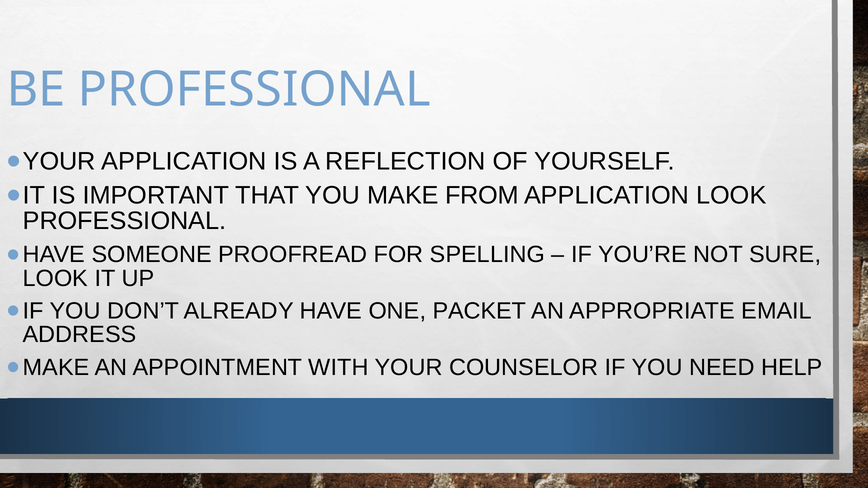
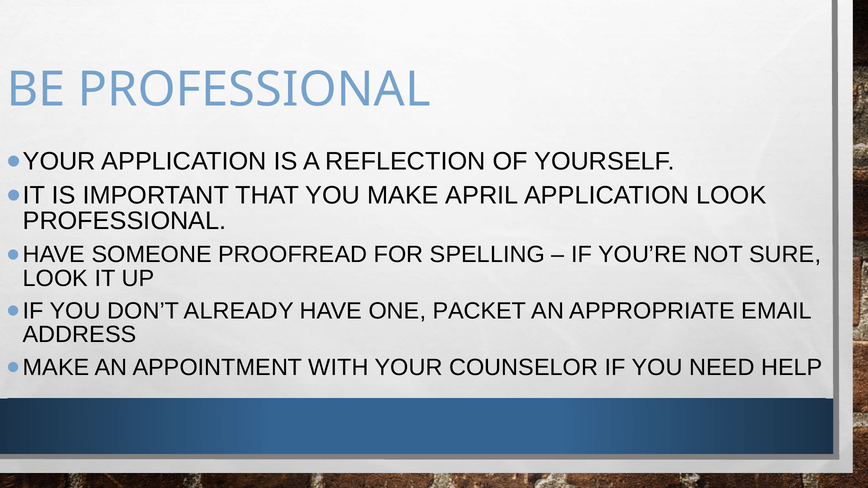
FROM: FROM -> APRIL
